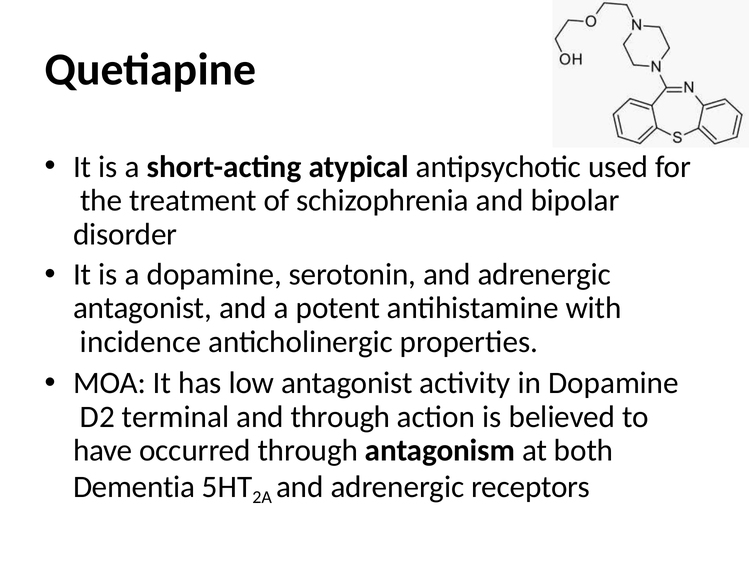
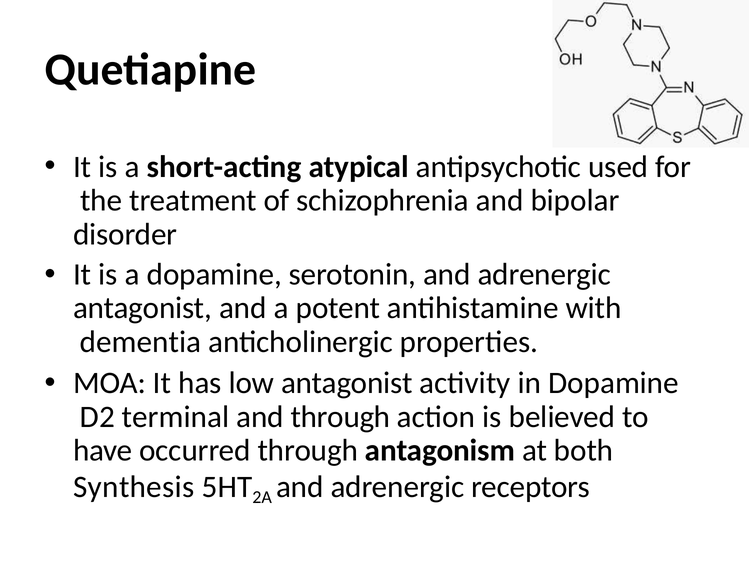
incidence: incidence -> dementia
Dementia: Dementia -> Synthesis
